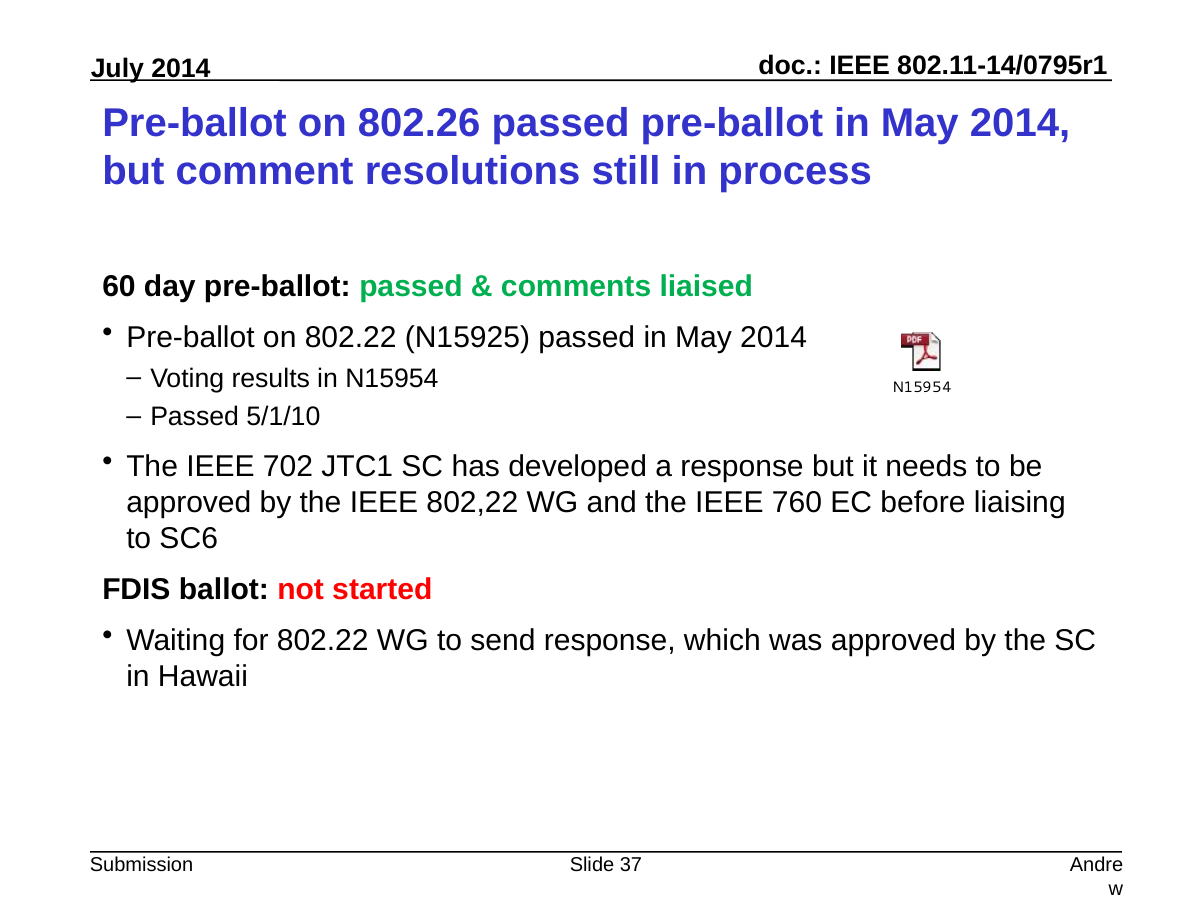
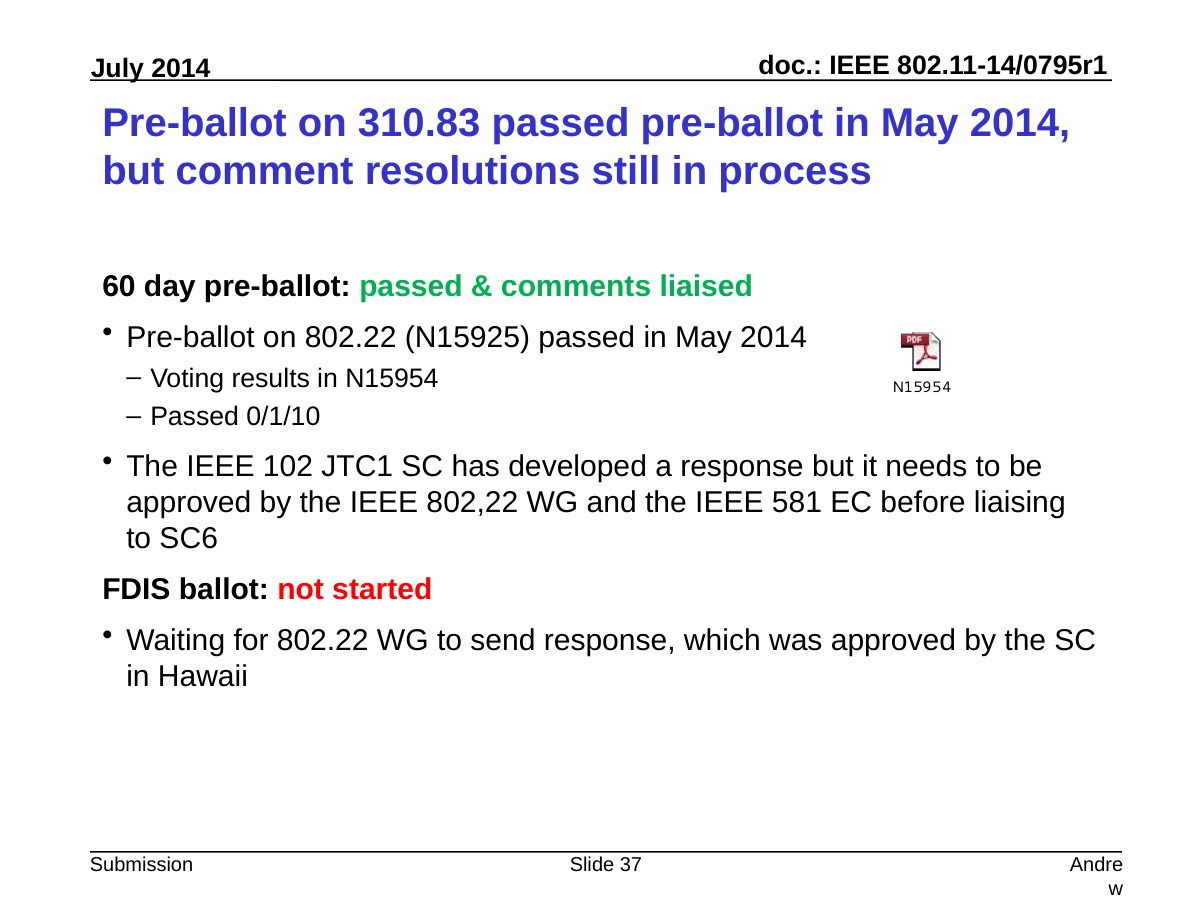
802.26: 802.26 -> 310.83
5/1/10: 5/1/10 -> 0/1/10
702: 702 -> 102
760: 760 -> 581
